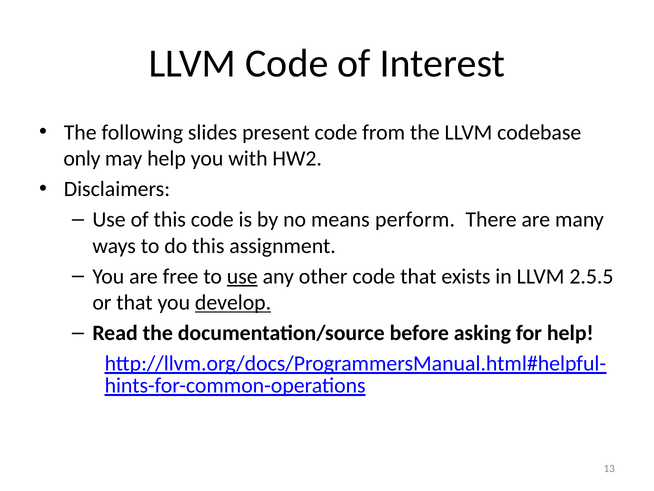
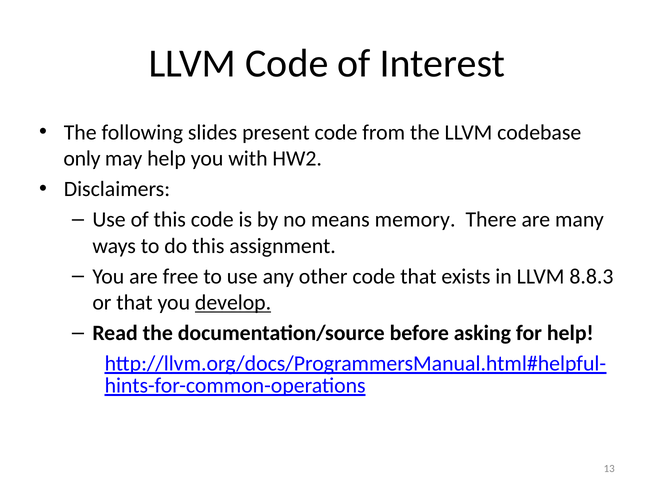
perform: perform -> memory
use at (242, 276) underline: present -> none
2.5.5: 2.5.5 -> 8.8.3
